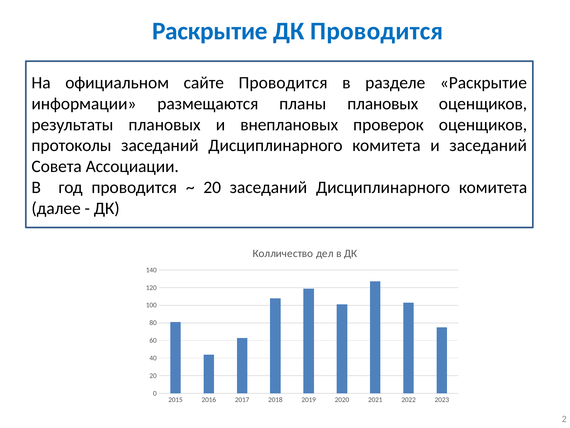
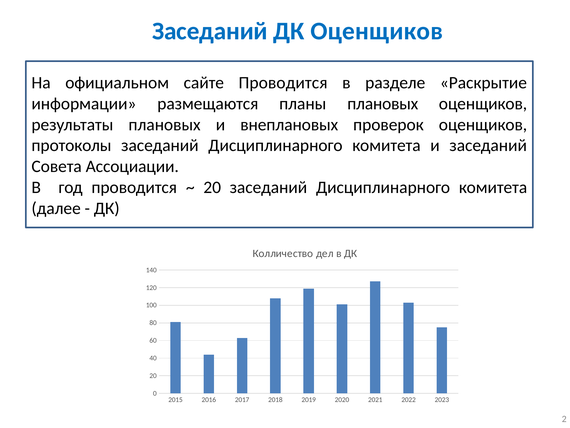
Раскрытие at (210, 31): Раскрытие -> Заседаний
ДК Проводится: Проводится -> Оценщиков
